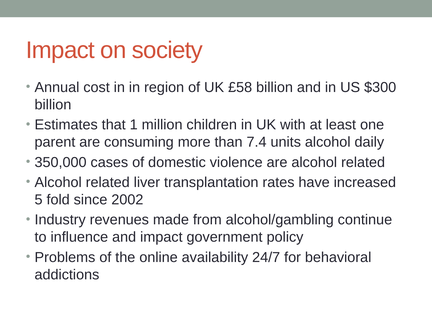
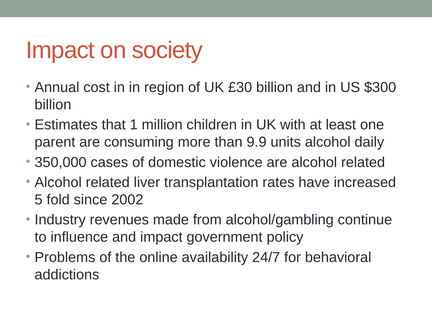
£58: £58 -> £30
7.4: 7.4 -> 9.9
